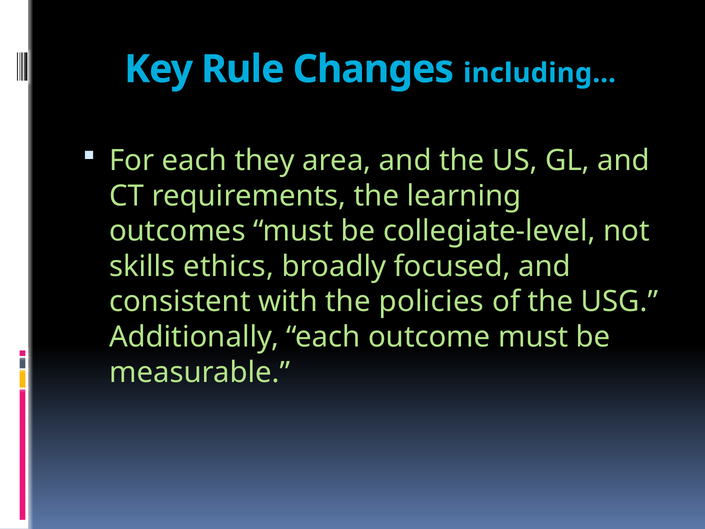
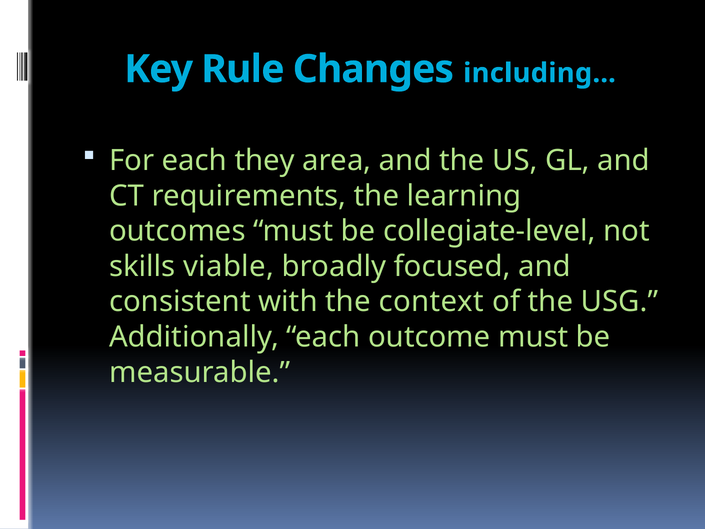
ethics: ethics -> viable
policies: policies -> context
